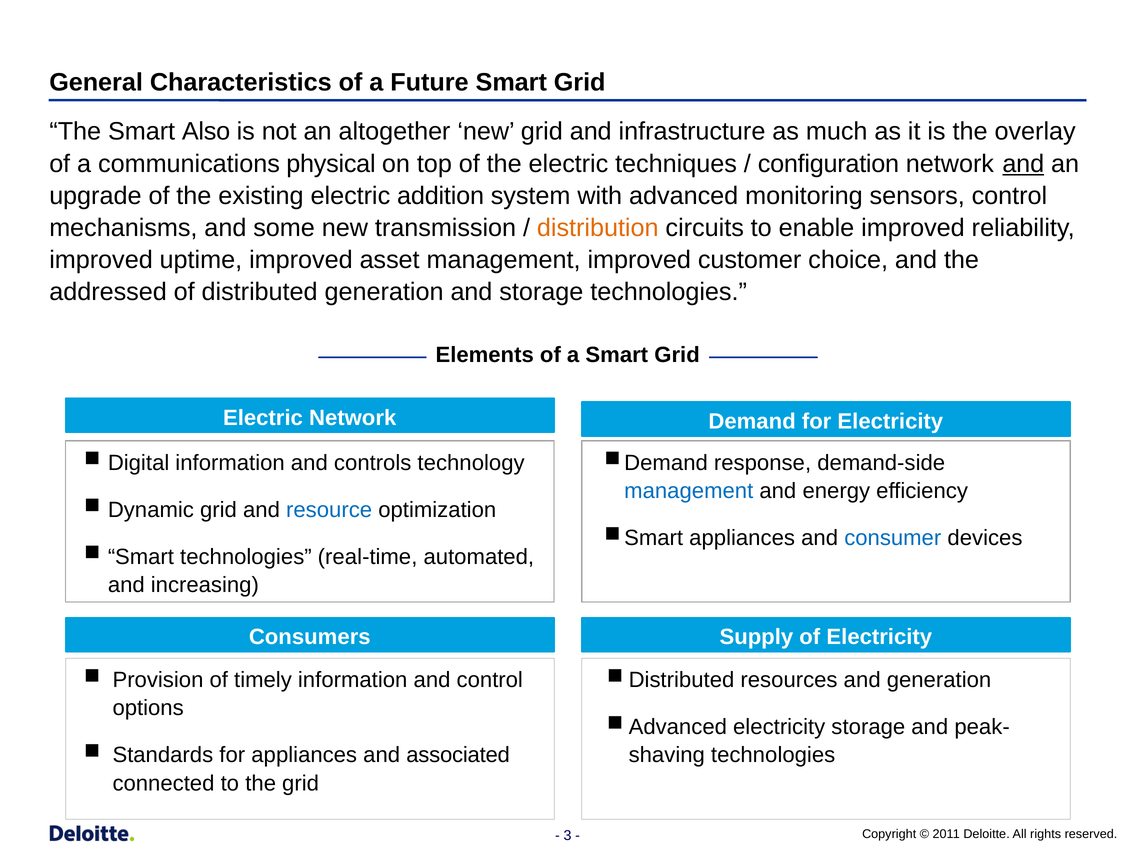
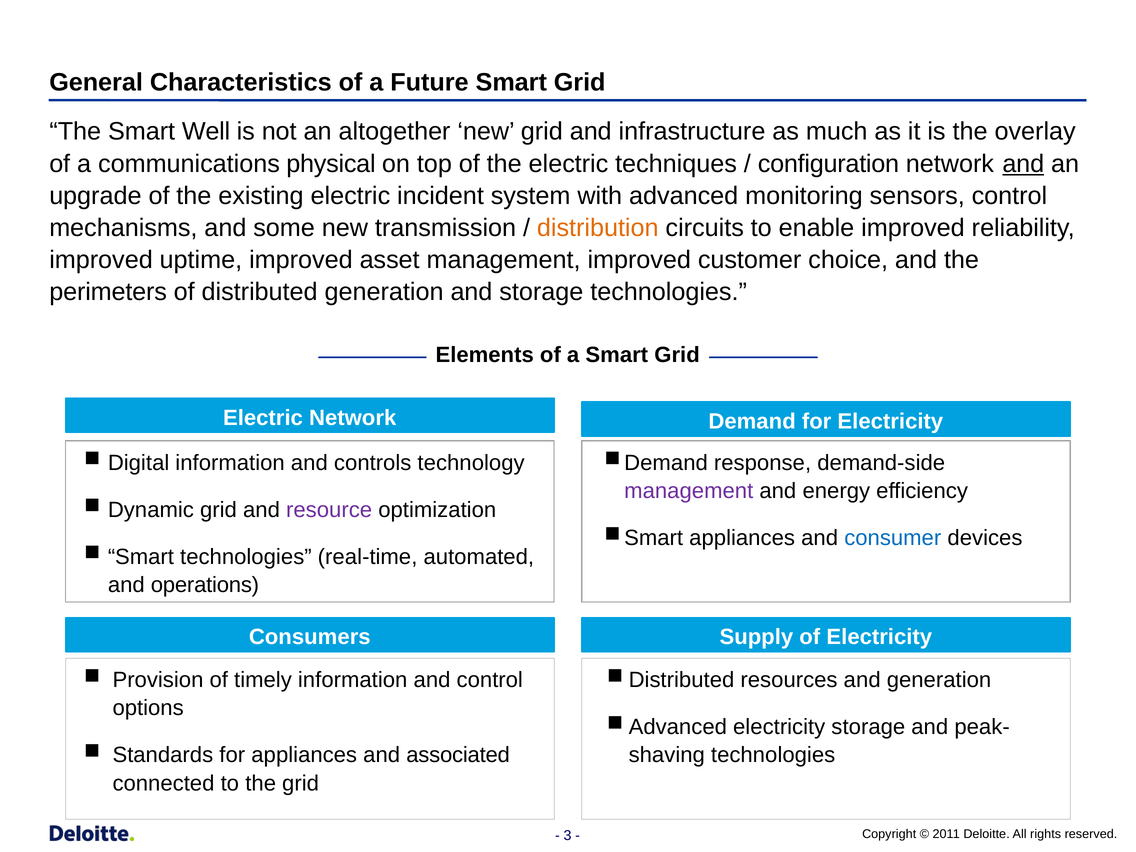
Also: Also -> Well
addition: addition -> incident
addressed: addressed -> perimeters
management at (689, 491) colour: blue -> purple
resource colour: blue -> purple
increasing: increasing -> operations
